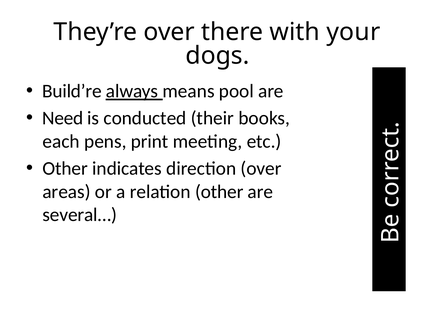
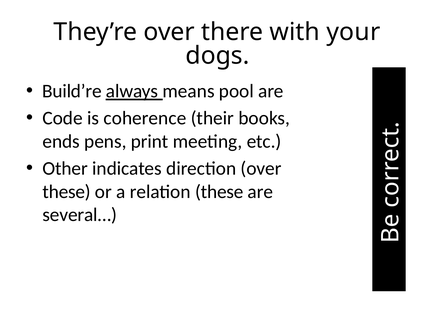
Need: Need -> Code
conducted: conducted -> coherence
each: each -> ends
areas at (67, 192): areas -> these
relation other: other -> these
